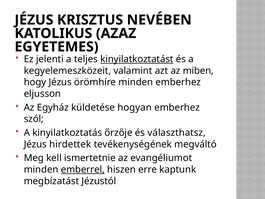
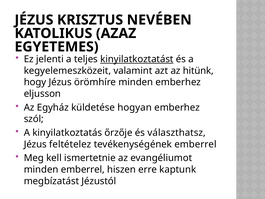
miben: miben -> hitünk
hirdettek: hirdettek -> feltételez
tevékenységének megváltó: megváltó -> emberrel
emberrel at (83, 169) underline: present -> none
